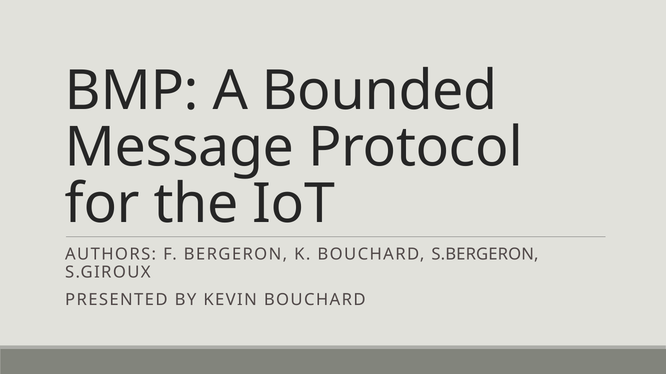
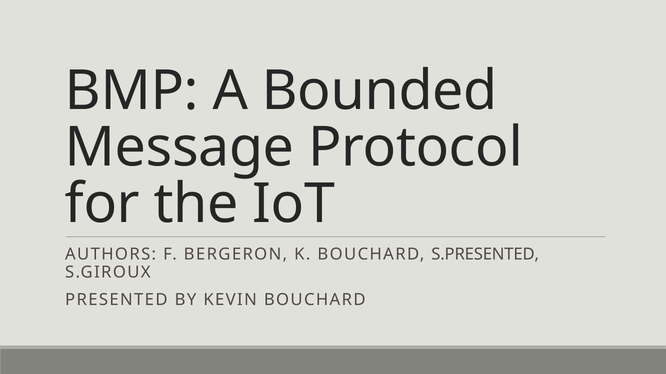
S.BERGERON: S.BERGERON -> S.PRESENTED
